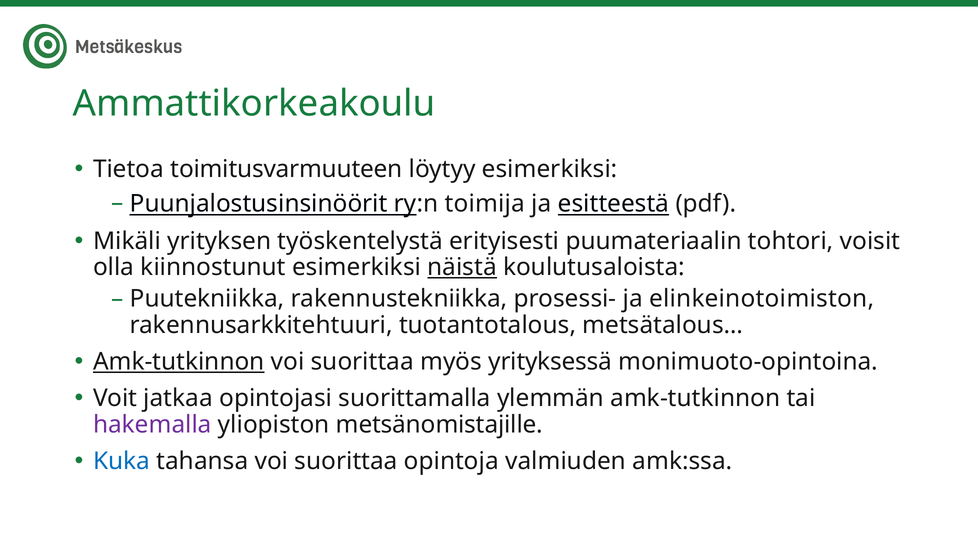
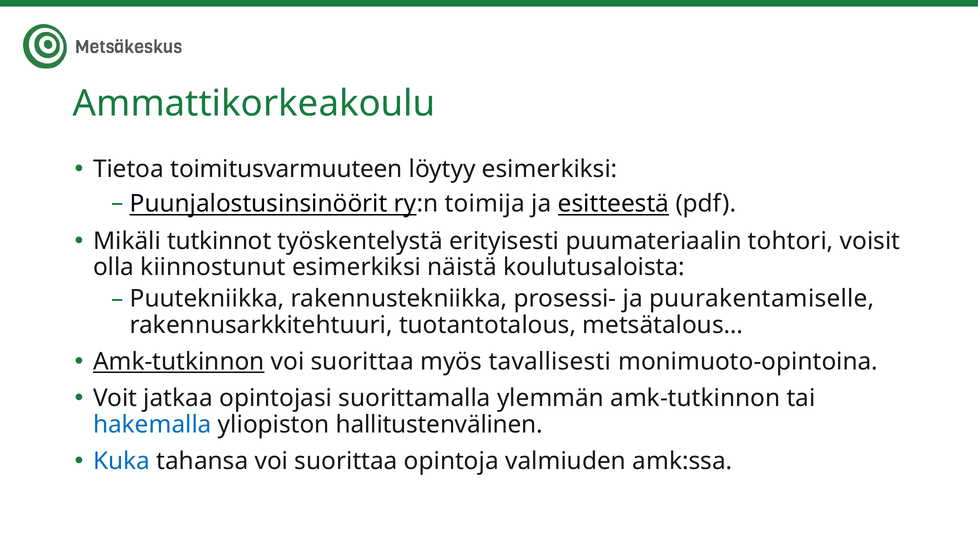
yrityksen: yrityksen -> tutkinnot
näistä underline: present -> none
elinkeinotoimiston: elinkeinotoimiston -> puurakentamiselle
yrityksessä: yrityksessä -> tavallisesti
hakemalla colour: purple -> blue
metsänomistajille: metsänomistajille -> hallitustenvälinen
